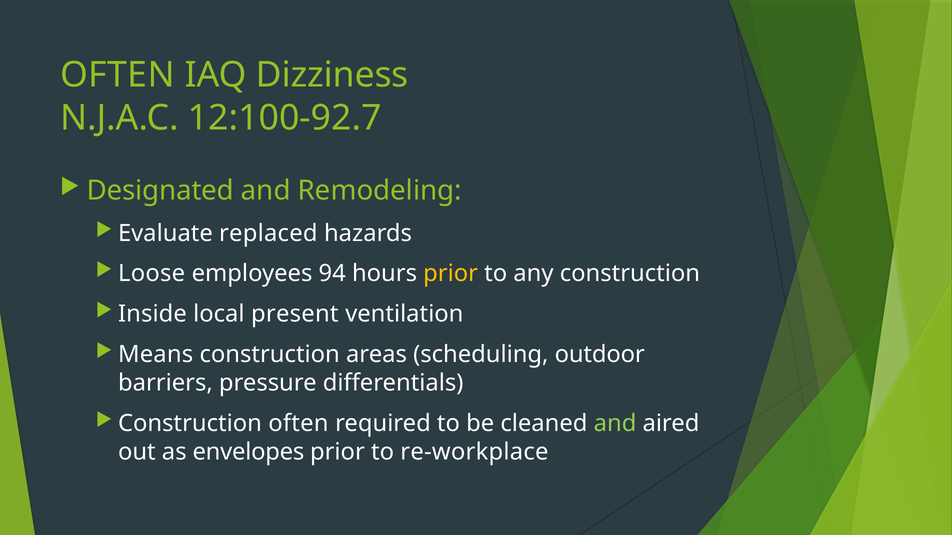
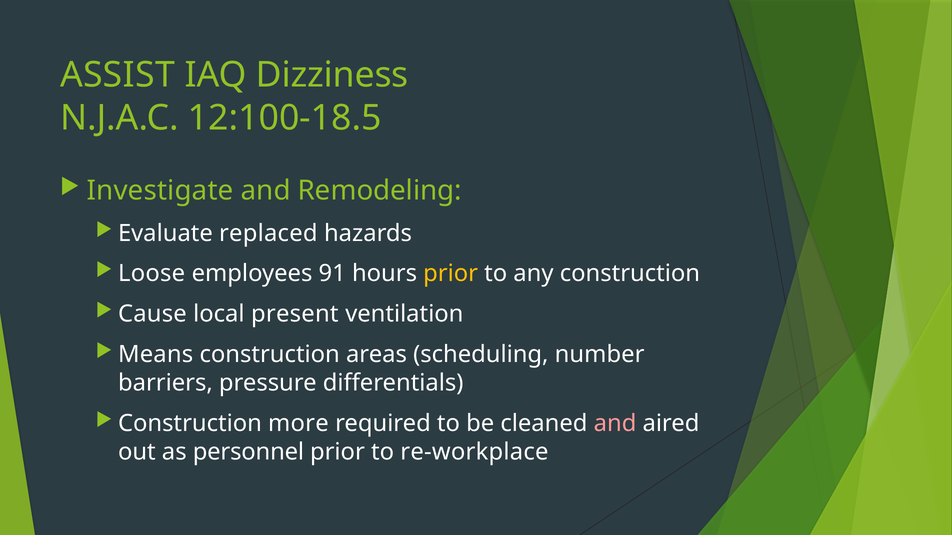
OFTEN at (117, 75): OFTEN -> ASSIST
12:100-92.7: 12:100-92.7 -> 12:100-18.5
Designated: Designated -> Investigate
94: 94 -> 91
Inside: Inside -> Cause
outdoor: outdoor -> number
Construction often: often -> more
and at (615, 424) colour: light green -> pink
envelopes: envelopes -> personnel
